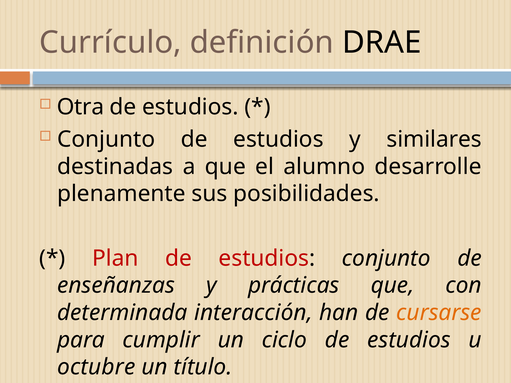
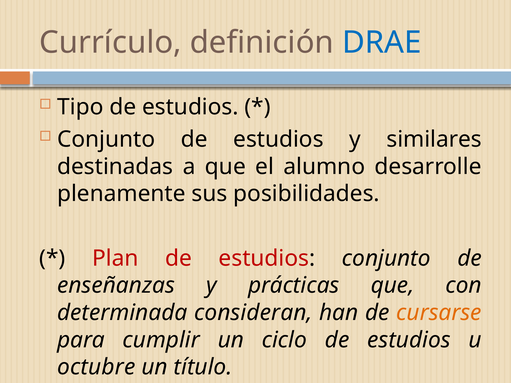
DRAE colour: black -> blue
Otra: Otra -> Tipo
interacción: interacción -> consideran
